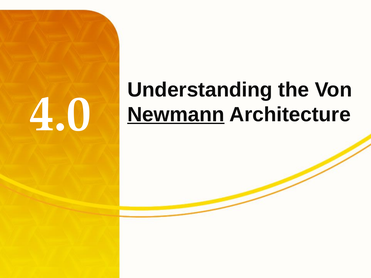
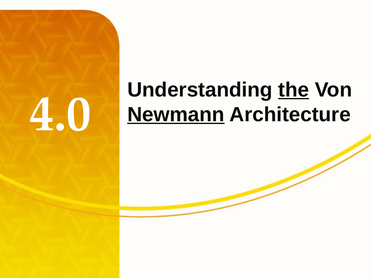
the underline: none -> present
